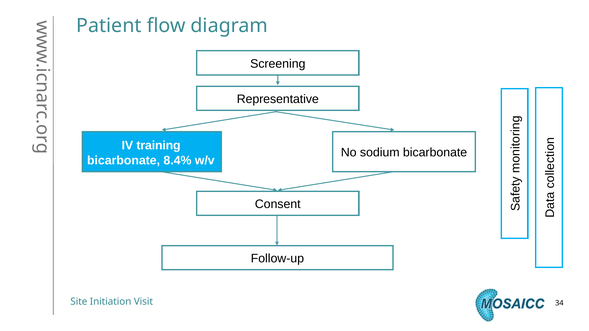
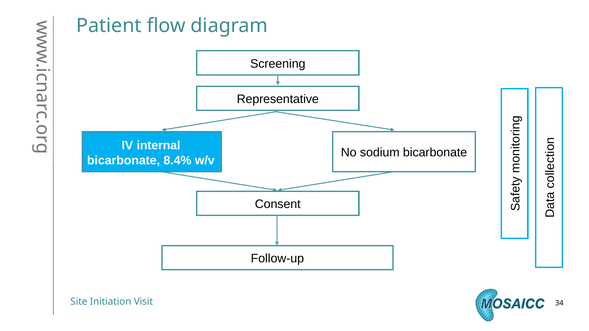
training: training -> internal
